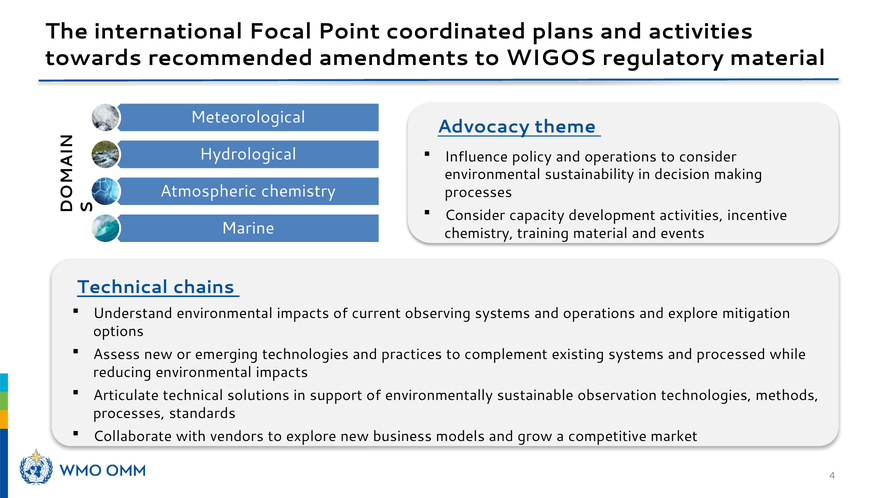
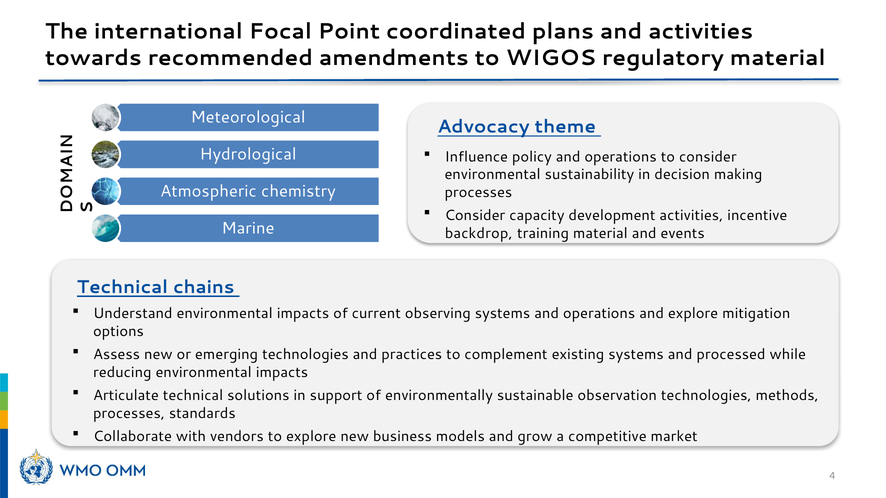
chemistry at (479, 233): chemistry -> backdrop
